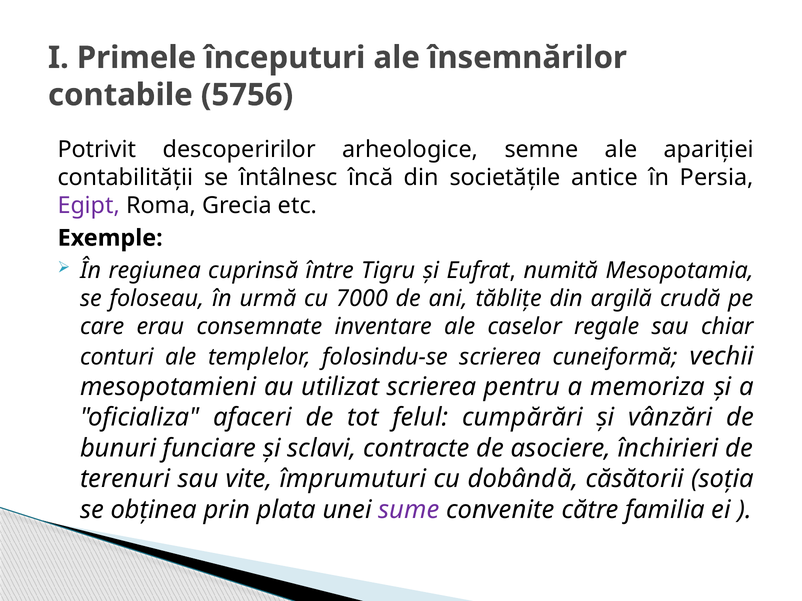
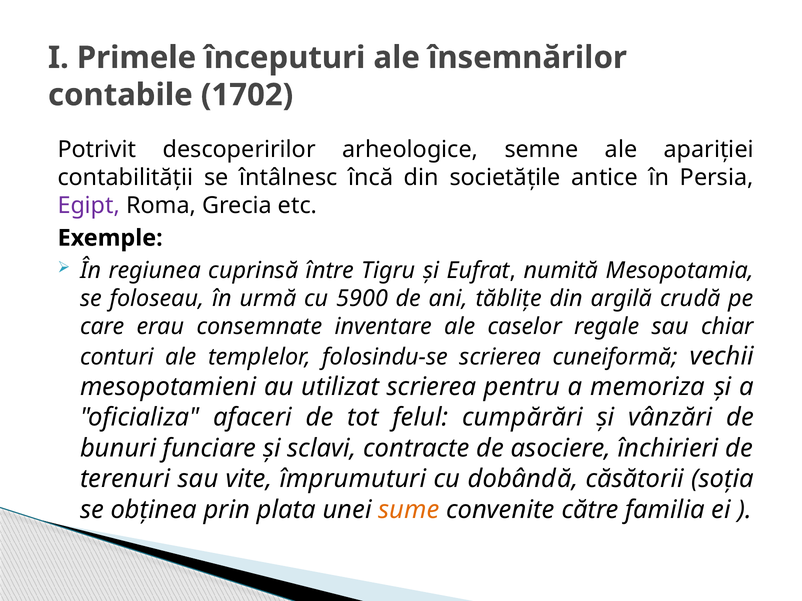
5756: 5756 -> 1702
7000: 7000 -> 5900
sume colour: purple -> orange
